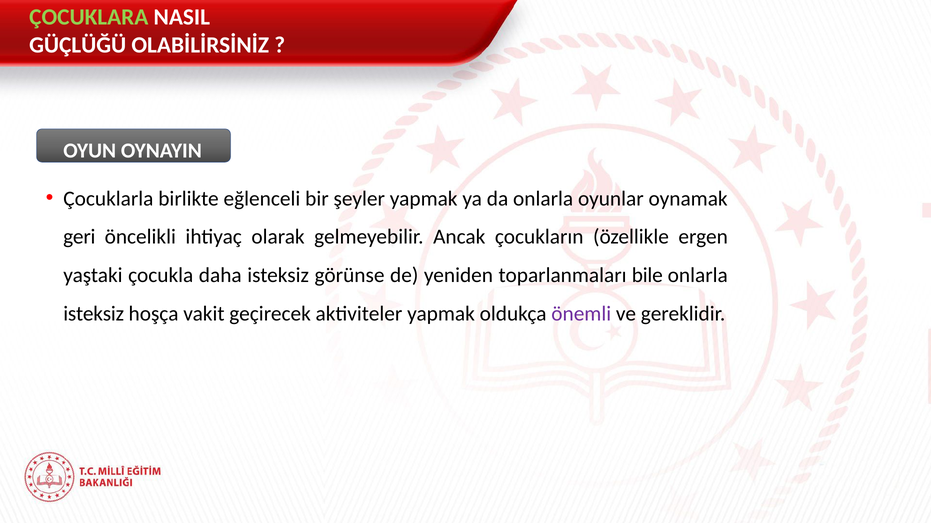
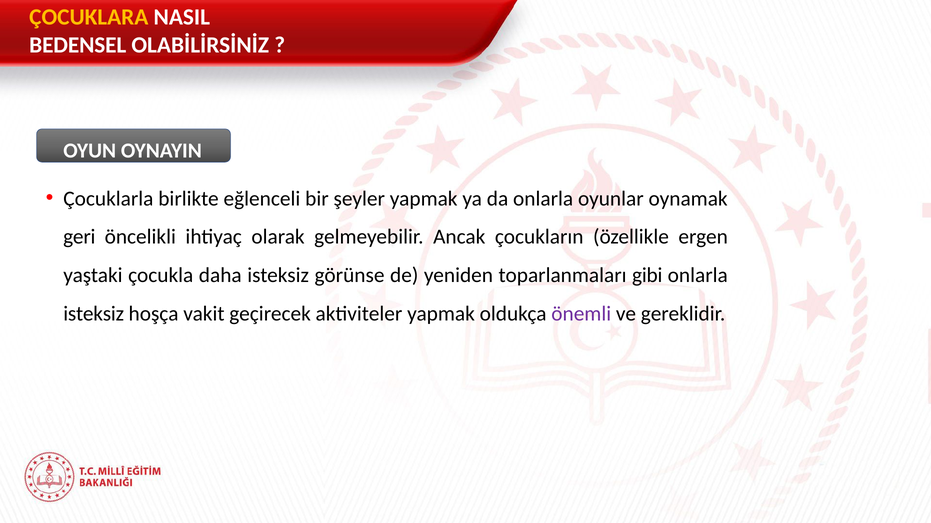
ÇOCUKLARA colour: light green -> yellow
GÜÇLÜĞÜ: GÜÇLÜĞÜ -> BEDENSEL
bile: bile -> gibi
